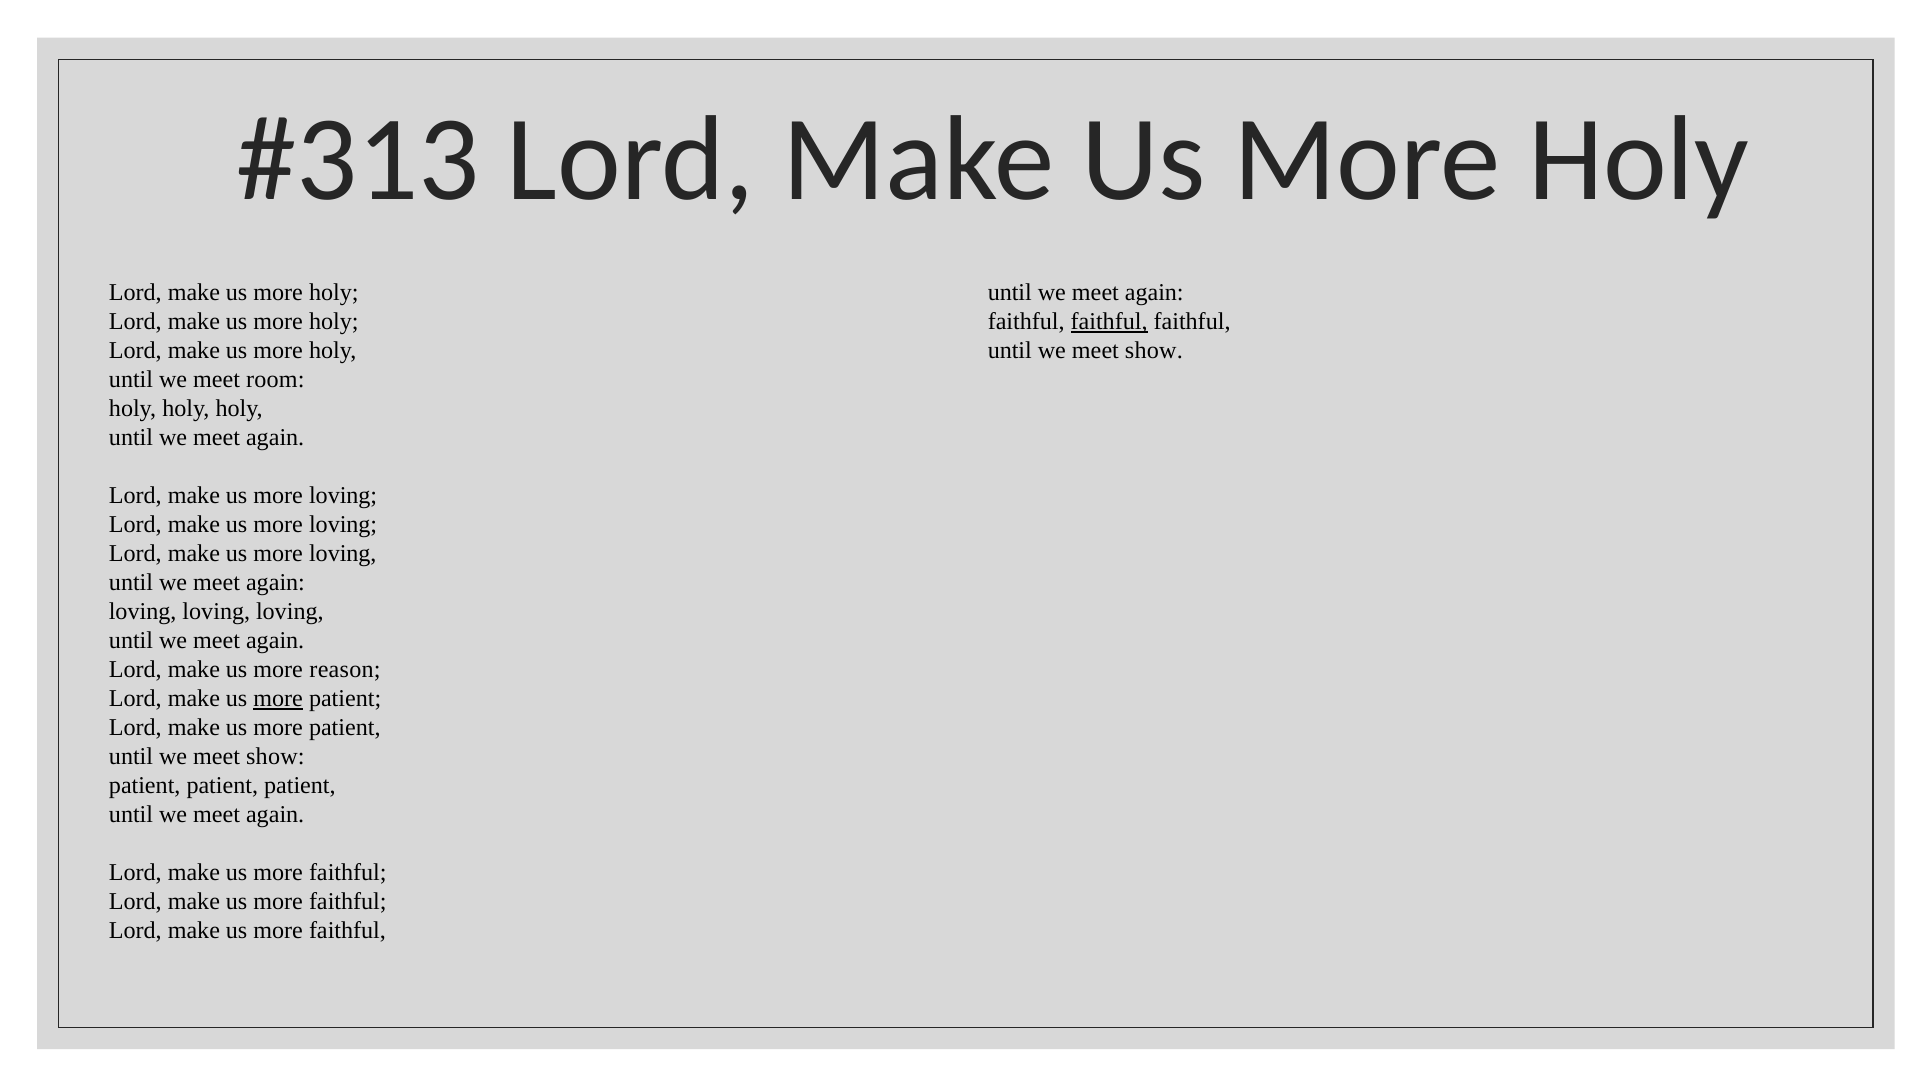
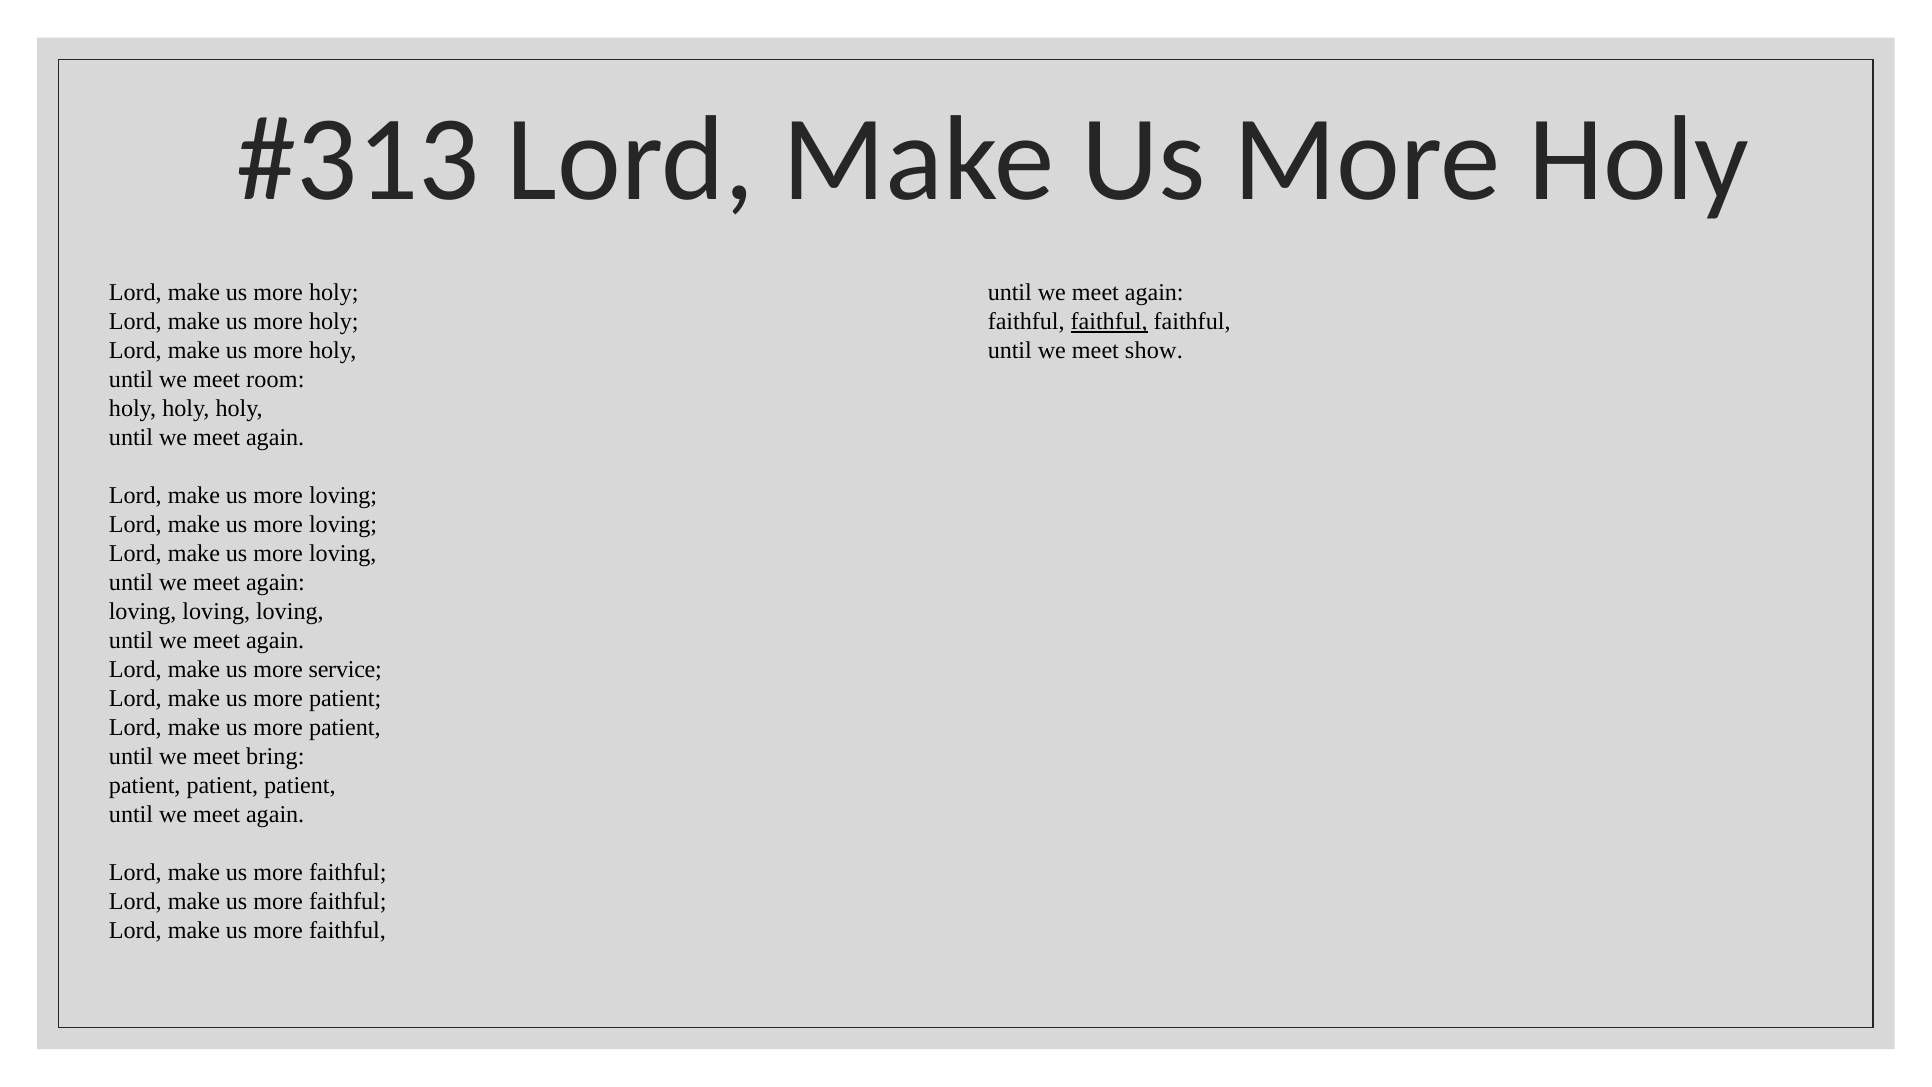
reason: reason -> service
more at (278, 698) underline: present -> none
show at (275, 756): show -> bring
